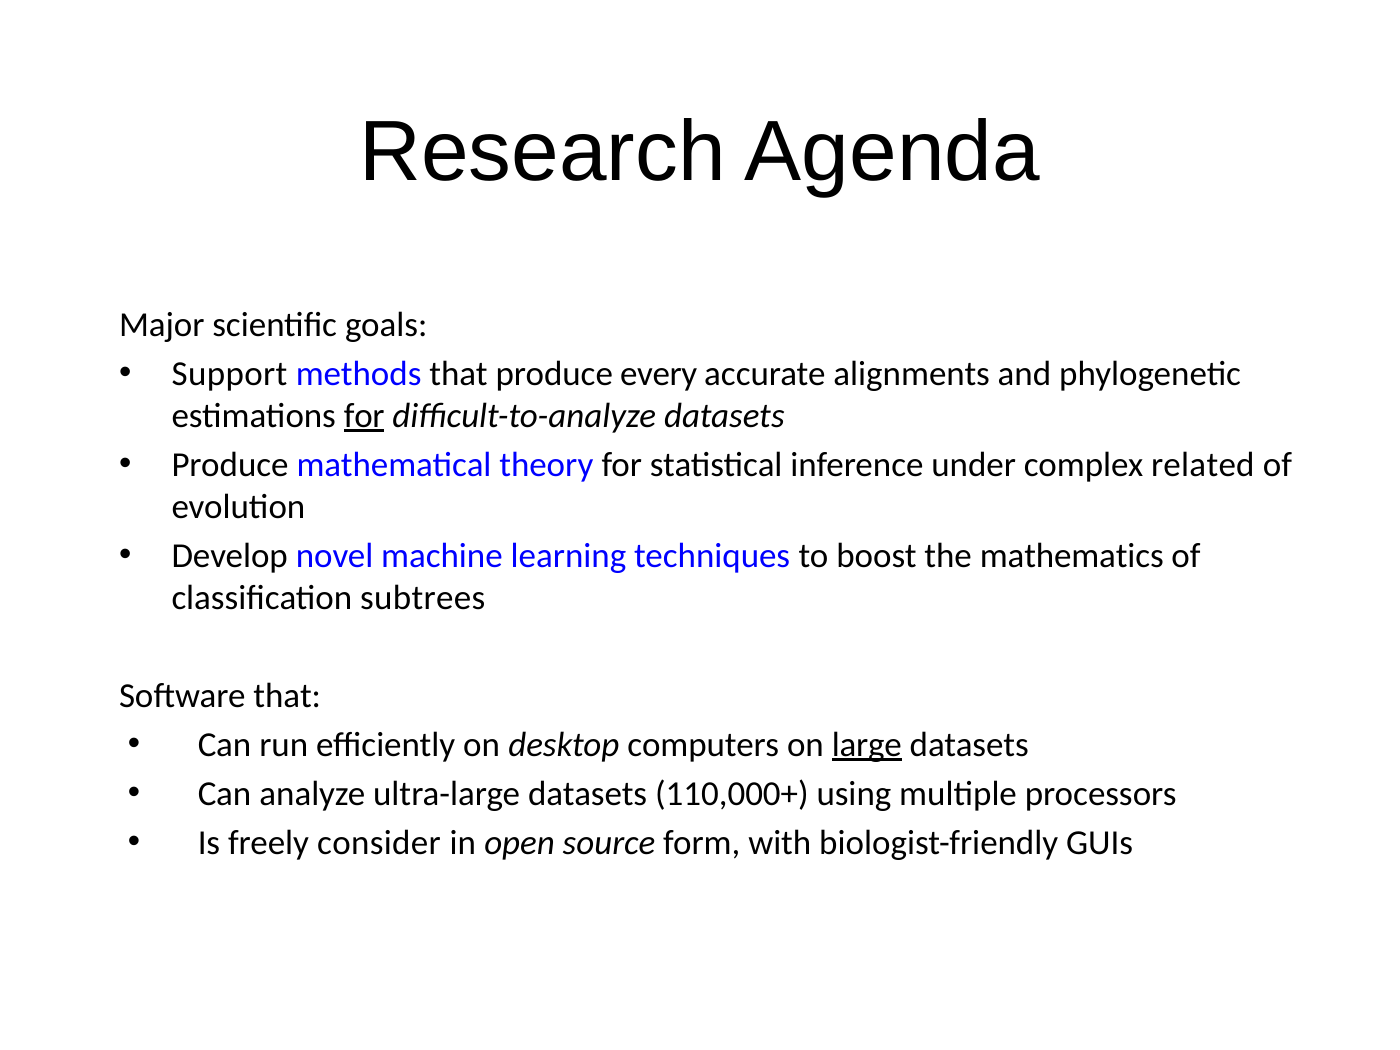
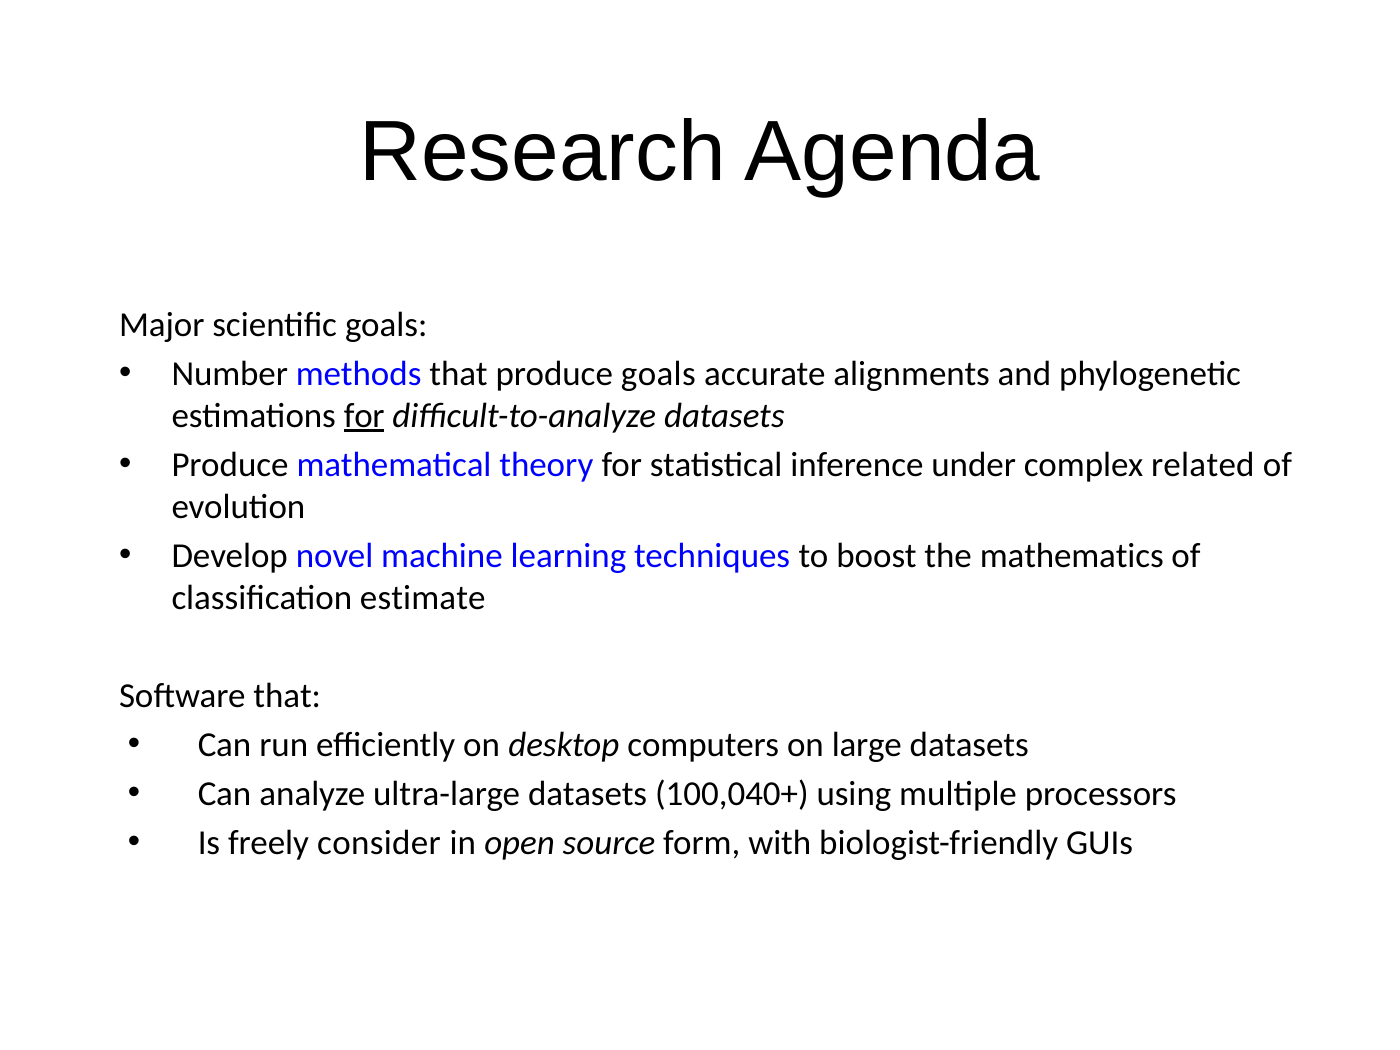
Support: Support -> Number
produce every: every -> goals
subtrees: subtrees -> estimate
large underline: present -> none
110,000+: 110,000+ -> 100,040+
